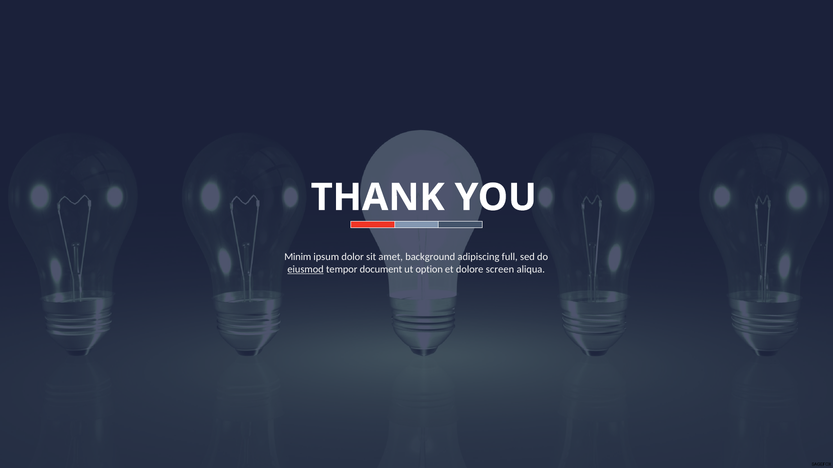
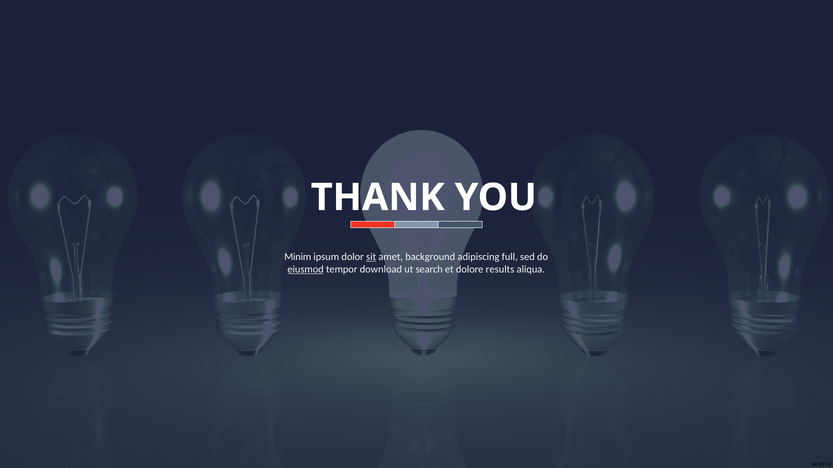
sit underline: none -> present
document: document -> download
option: option -> search
screen: screen -> results
